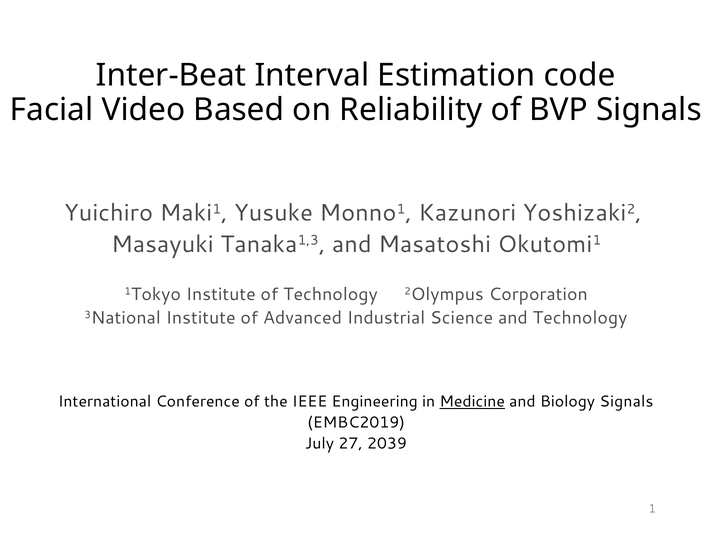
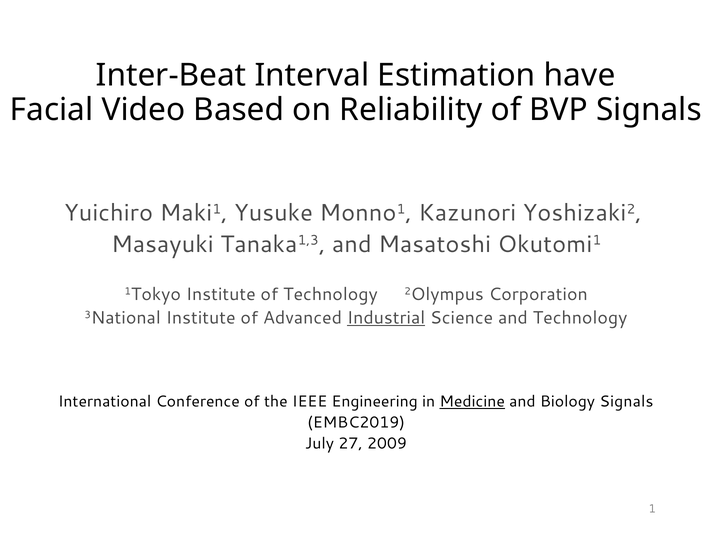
code: code -> have
Industrial underline: none -> present
2039: 2039 -> 2009
